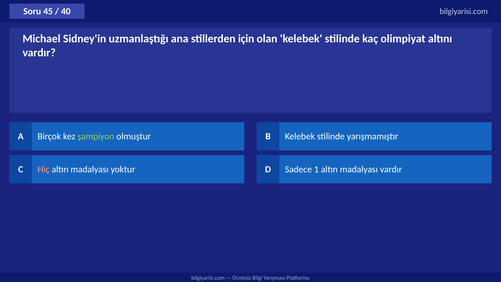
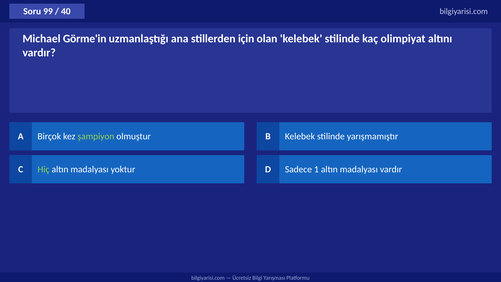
45: 45 -> 99
Sidney'in: Sidney'in -> Görme'in
Hiç colour: pink -> light green
